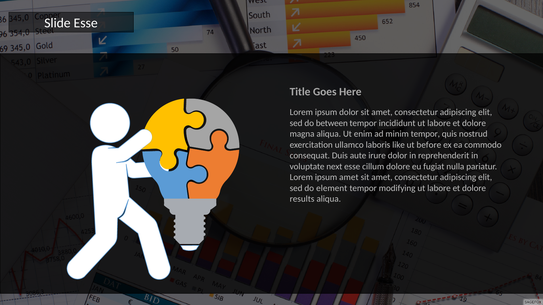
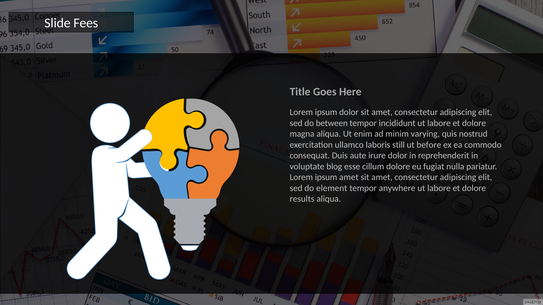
Slide Esse: Esse -> Fees
minim tempor: tempor -> varying
like: like -> still
next: next -> blog
modifying: modifying -> anywhere
